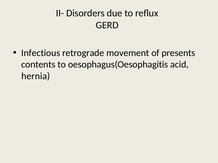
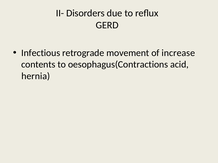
presents: presents -> increase
oesophagus(Oesophagitis: oesophagus(Oesophagitis -> oesophagus(Contractions
